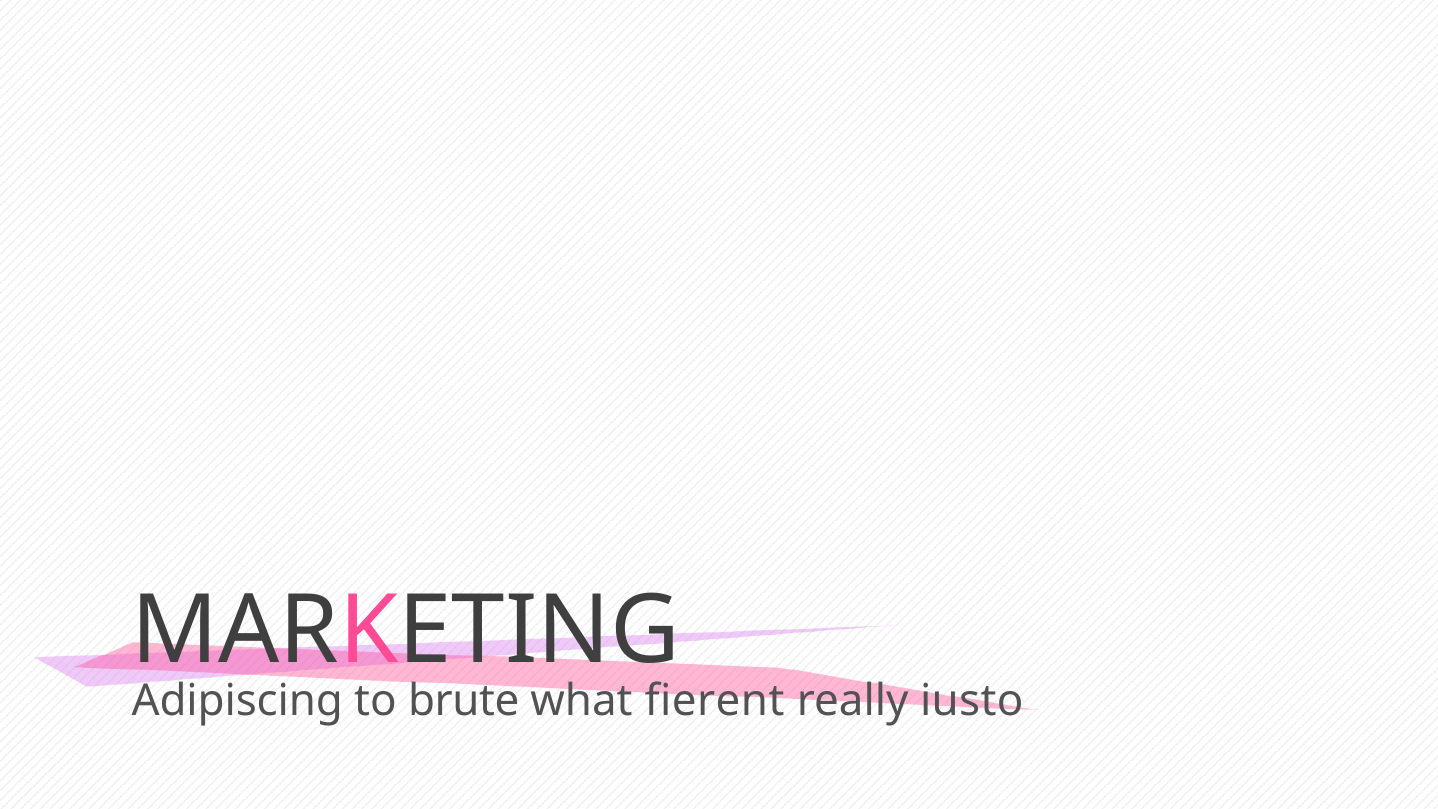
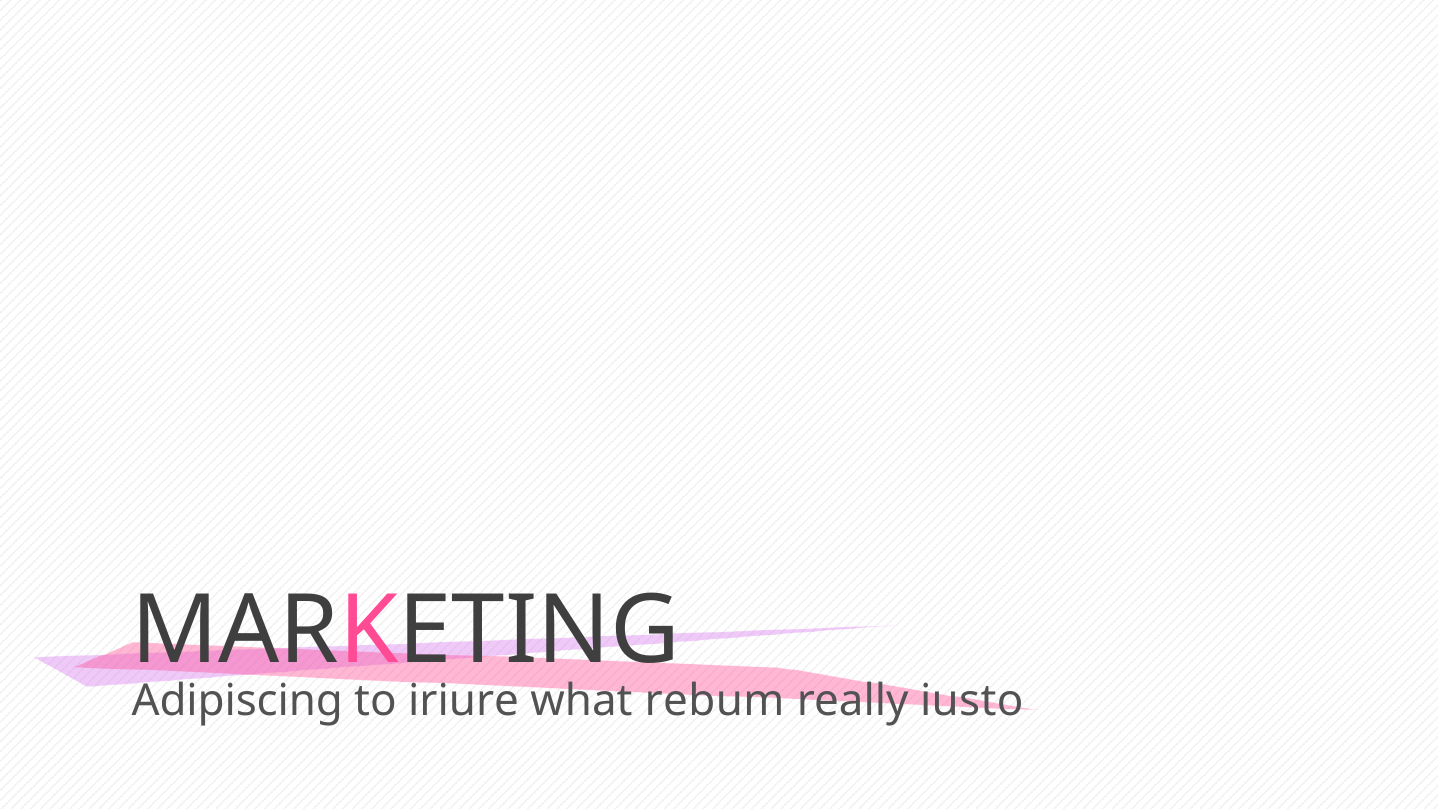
brute: brute -> iriure
fierent: fierent -> rebum
